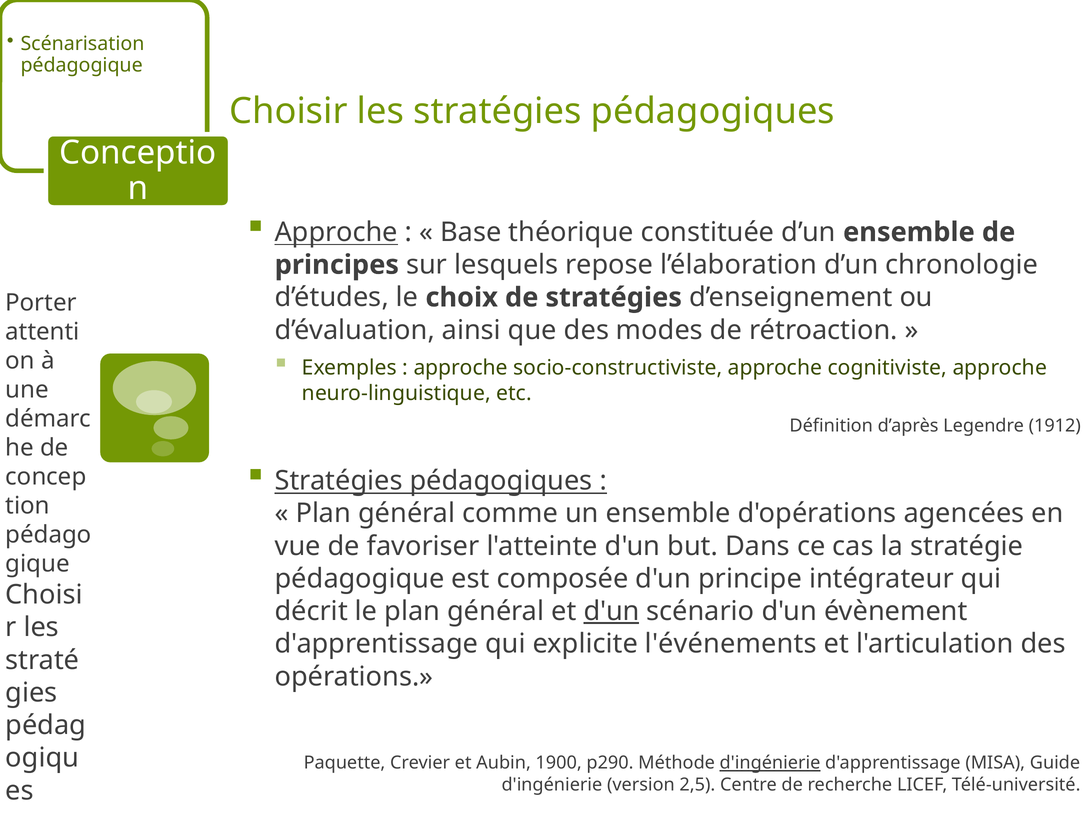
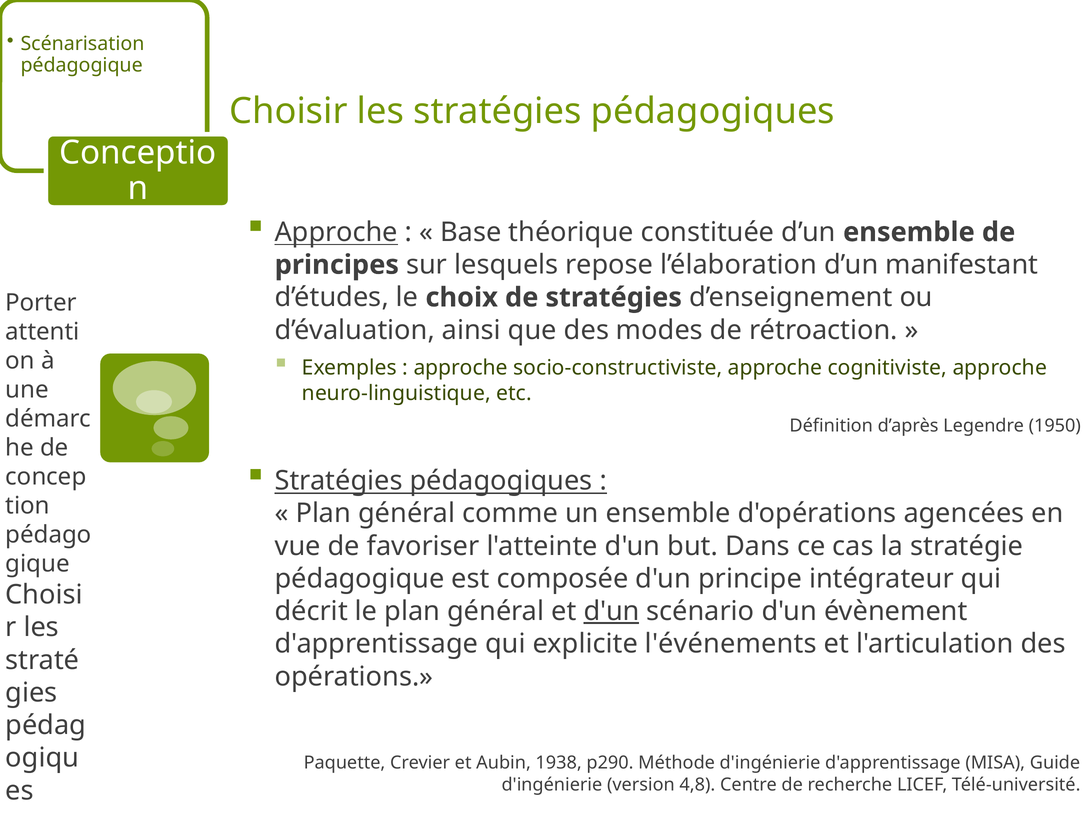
chronologie: chronologie -> manifestant
1912: 1912 -> 1950
1900: 1900 -> 1938
d'ingénierie at (770, 763) underline: present -> none
2,5: 2,5 -> 4,8
